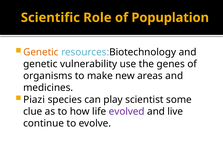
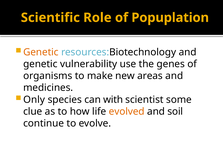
Piazi: Piazi -> Only
play: play -> with
evolved colour: purple -> orange
live: live -> soil
